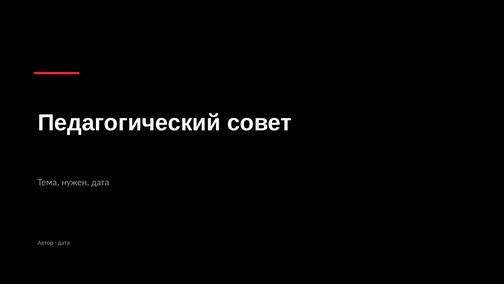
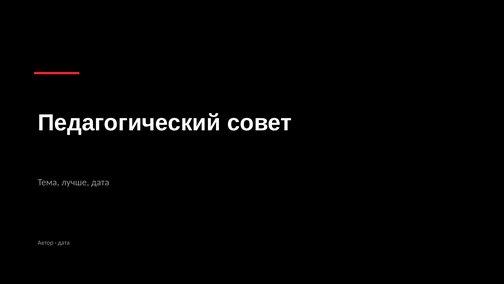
нужен: нужен -> лучше
